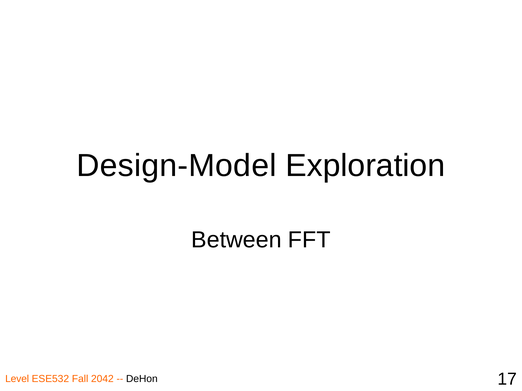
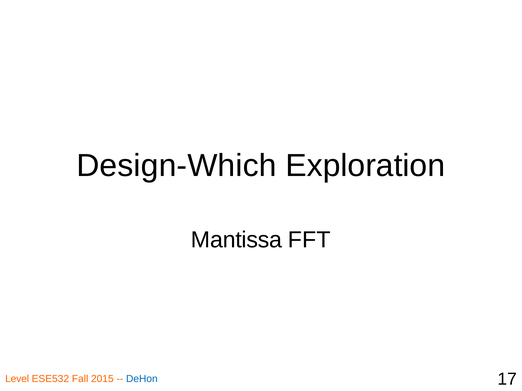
Design-Model: Design-Model -> Design-Which
Between: Between -> Mantissa
2042: 2042 -> 2015
DeHon colour: black -> blue
